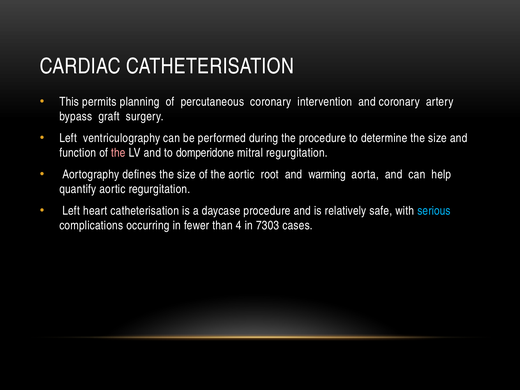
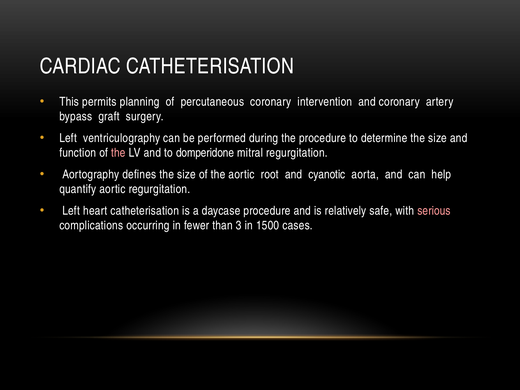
warming: warming -> cyanotic
serious colour: light blue -> pink
4: 4 -> 3
7303: 7303 -> 1500
